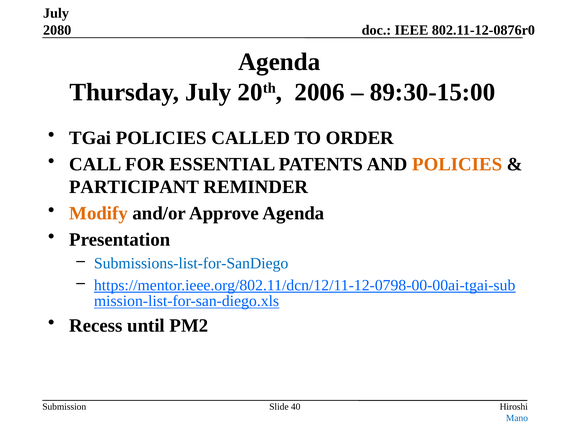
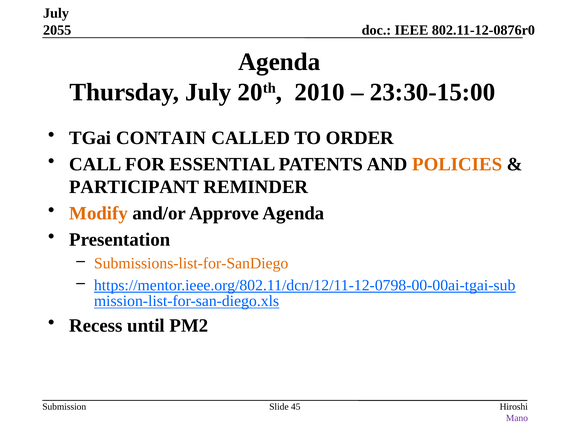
2080: 2080 -> 2055
2006: 2006 -> 2010
89:30-15:00: 89:30-15:00 -> 23:30-15:00
TGai POLICIES: POLICIES -> CONTAIN
Submissions-list-for-SanDiego colour: blue -> orange
40: 40 -> 45
Mano colour: blue -> purple
